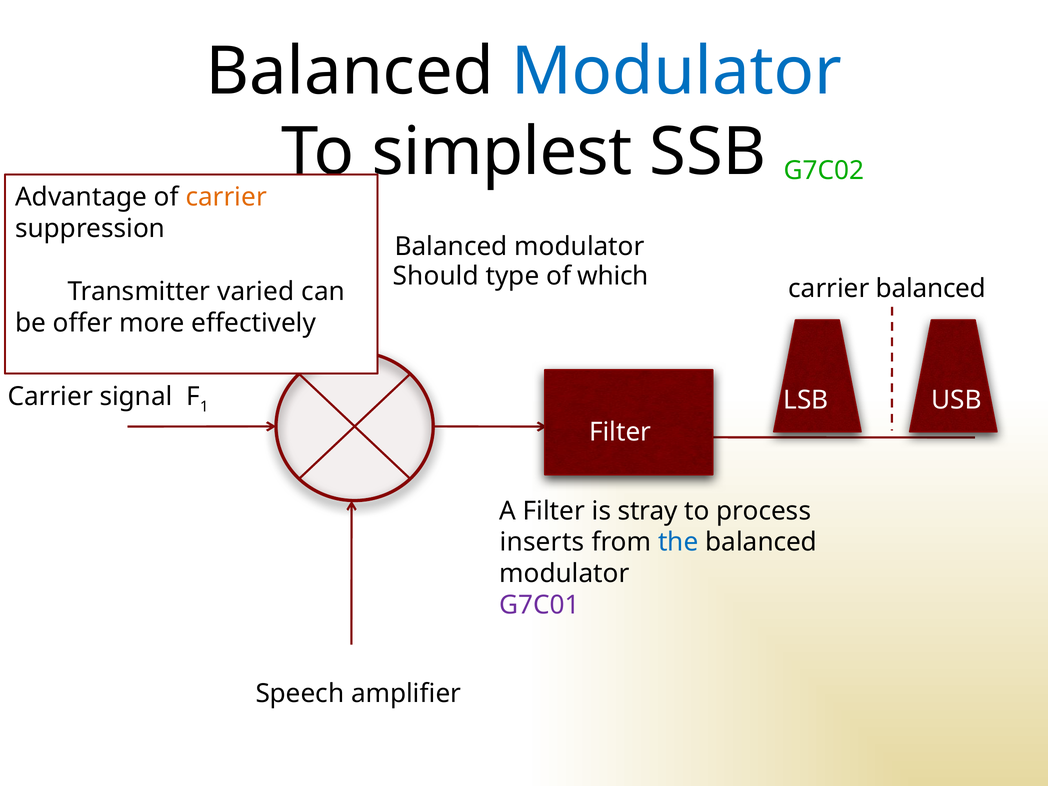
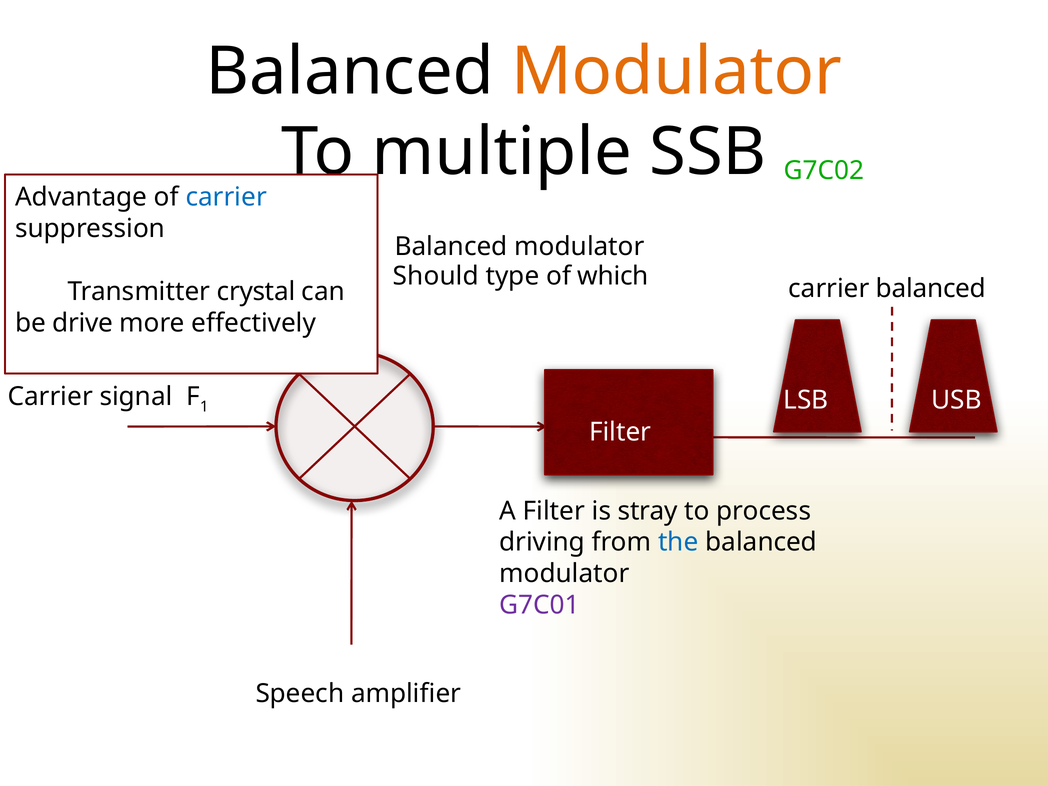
Modulator at (677, 72) colour: blue -> orange
simplest: simplest -> multiple
carrier at (226, 197) colour: orange -> blue
varied: varied -> crystal
offer: offer -> drive
inserts: inserts -> driving
